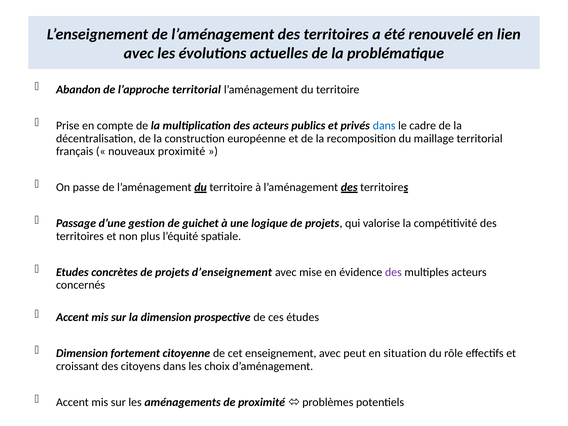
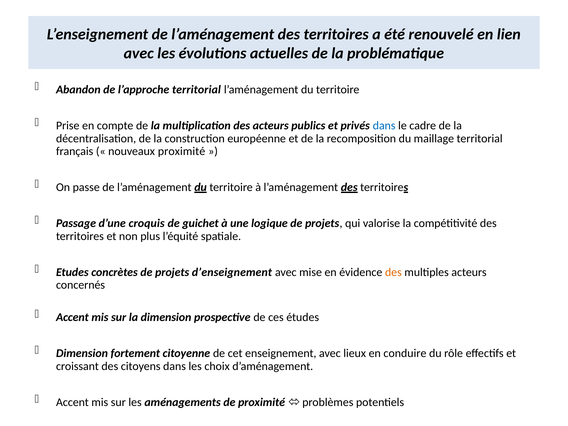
gestion: gestion -> croquis
des at (393, 272) colour: purple -> orange
peut: peut -> lieux
situation: situation -> conduire
